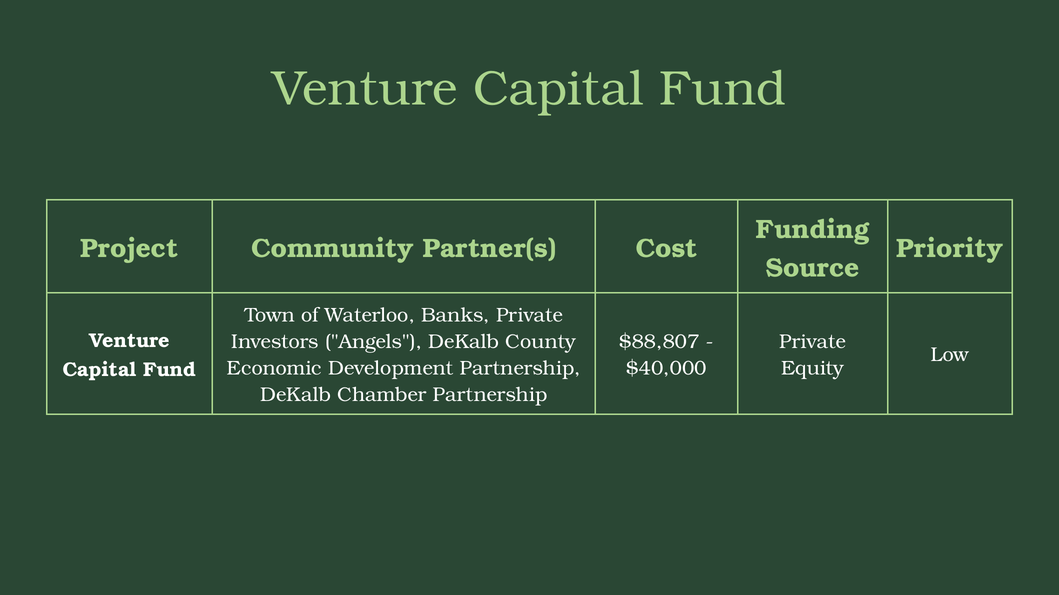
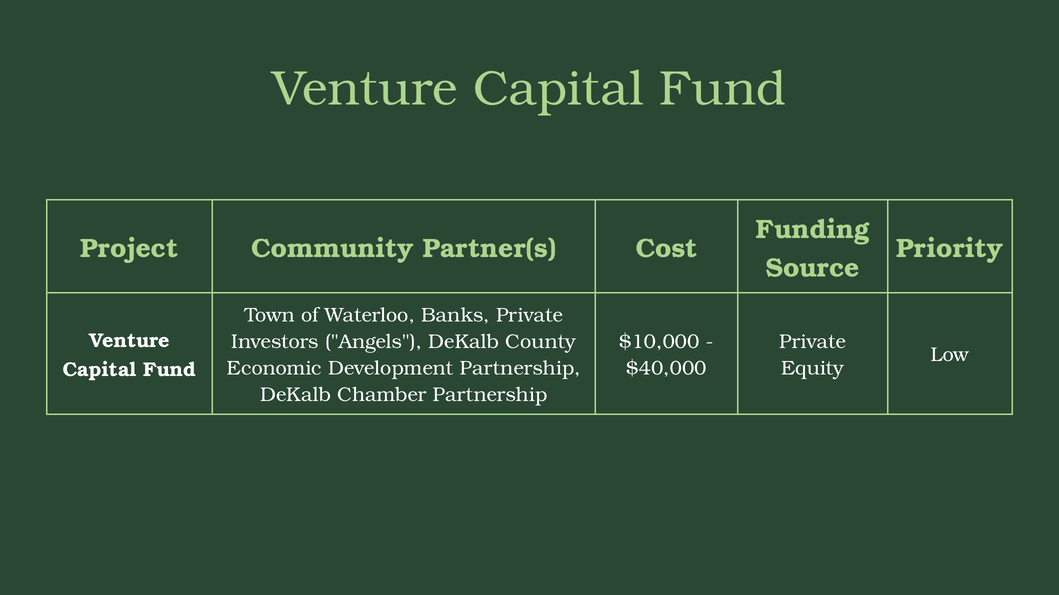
$88,807: $88,807 -> $10,000
